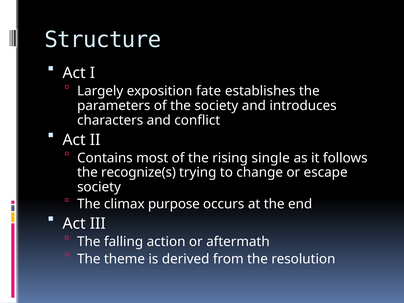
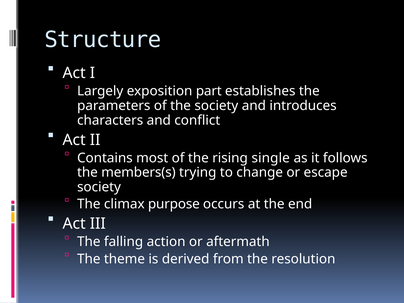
fate: fate -> part
recognize(s: recognize(s -> members(s
